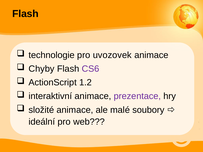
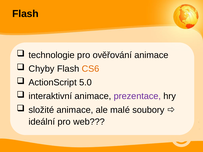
uvozovek: uvozovek -> ověřování
CS6 colour: purple -> orange
1.2: 1.2 -> 5.0
